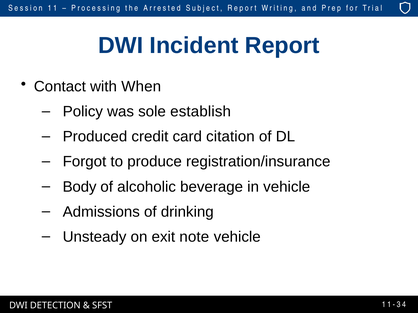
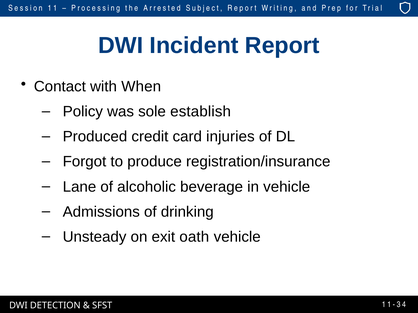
citation: citation -> injuries
Body: Body -> Lane
note: note -> oath
